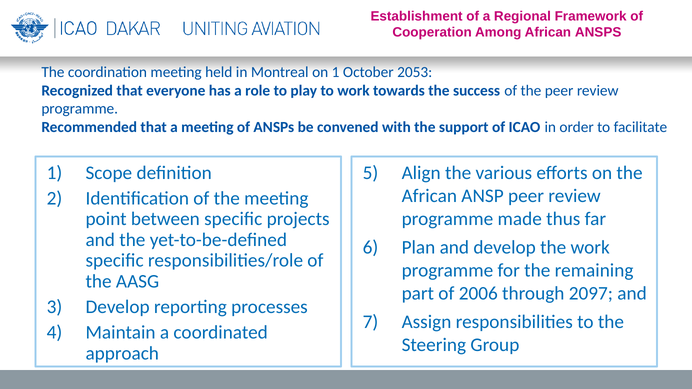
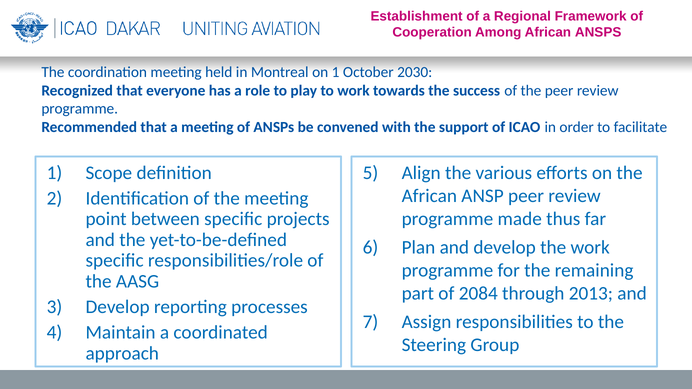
2053: 2053 -> 2030
2006: 2006 -> 2084
2097: 2097 -> 2013
